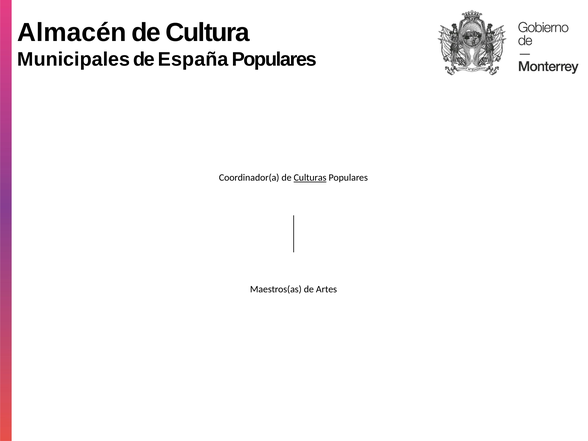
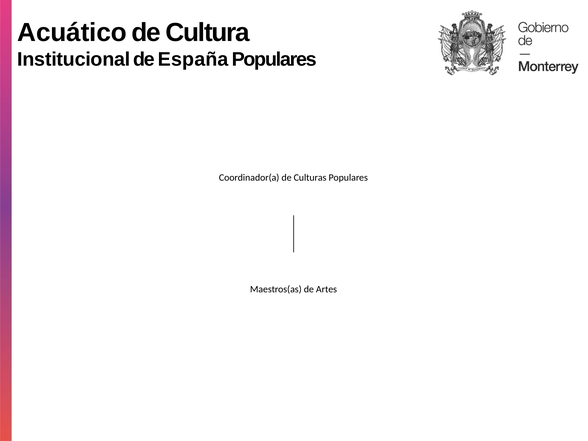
Almacén: Almacén -> Acuático
Municipales: Municipales -> Institucional
Culturas underline: present -> none
